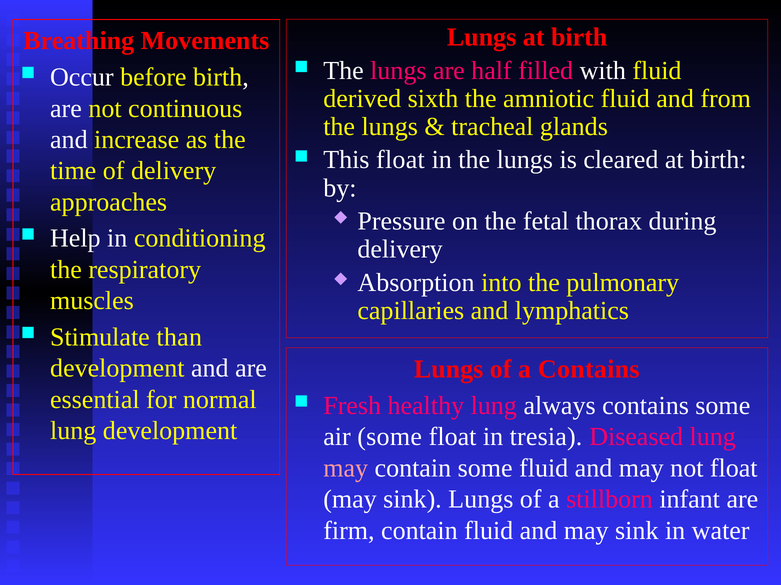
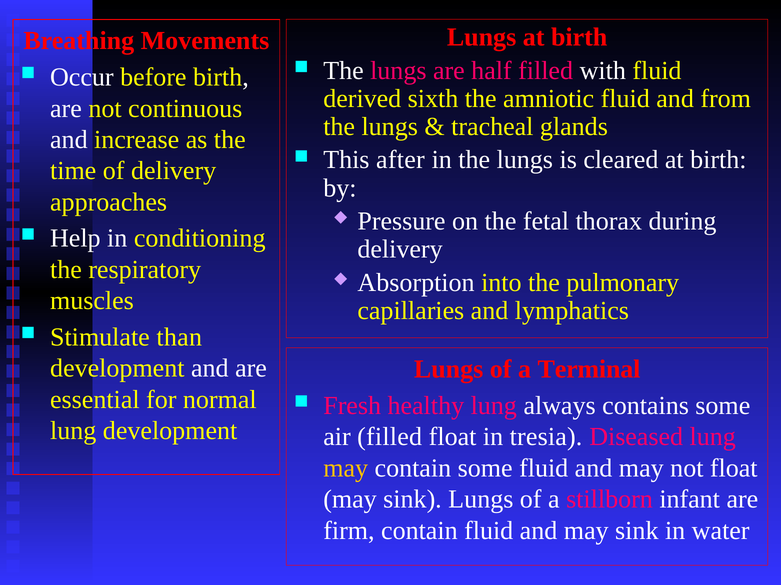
This float: float -> after
a Contains: Contains -> Terminal
air some: some -> filled
may at (346, 469) colour: pink -> yellow
